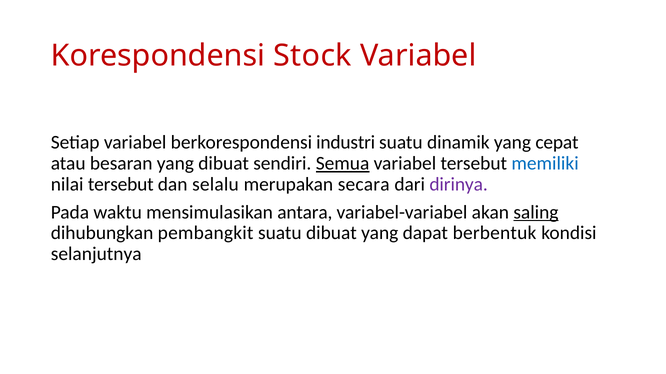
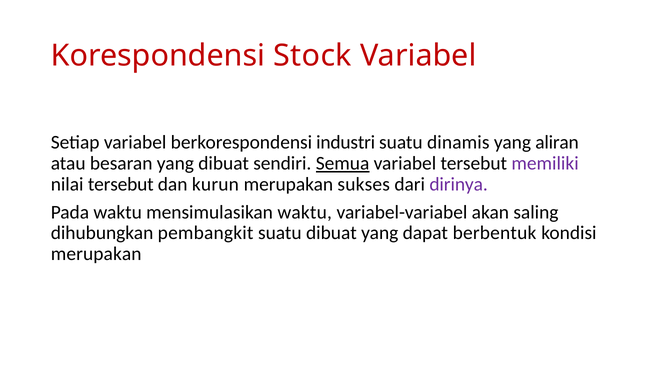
dinamik: dinamik -> dinamis
cepat: cepat -> aliran
memiliki colour: blue -> purple
selalu: selalu -> kurun
secara: secara -> sukses
mensimulasikan antara: antara -> waktu
saling underline: present -> none
selanjutnya at (96, 254): selanjutnya -> merupakan
